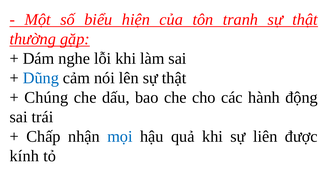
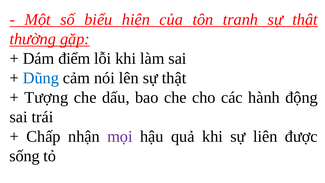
nghe: nghe -> điểm
Chúng: Chúng -> Tượng
mọi colour: blue -> purple
kính: kính -> sống
